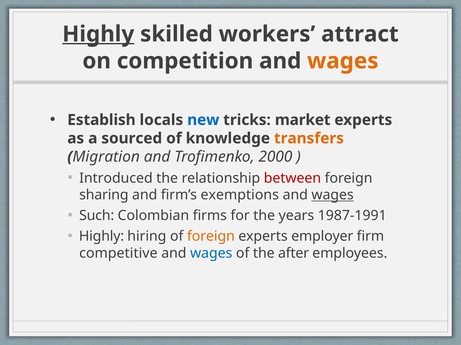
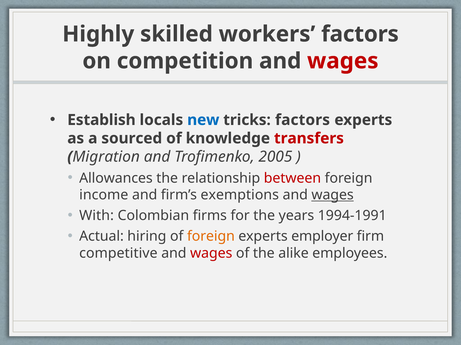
Highly at (98, 34) underline: present -> none
workers attract: attract -> factors
wages at (343, 61) colour: orange -> red
tricks market: market -> factors
transfers colour: orange -> red
2000: 2000 -> 2005
Introduced: Introduced -> Allowances
sharing: sharing -> income
Such: Such -> With
1987-1991: 1987-1991 -> 1994-1991
Highly at (102, 237): Highly -> Actual
wages at (211, 254) colour: blue -> red
after: after -> alike
